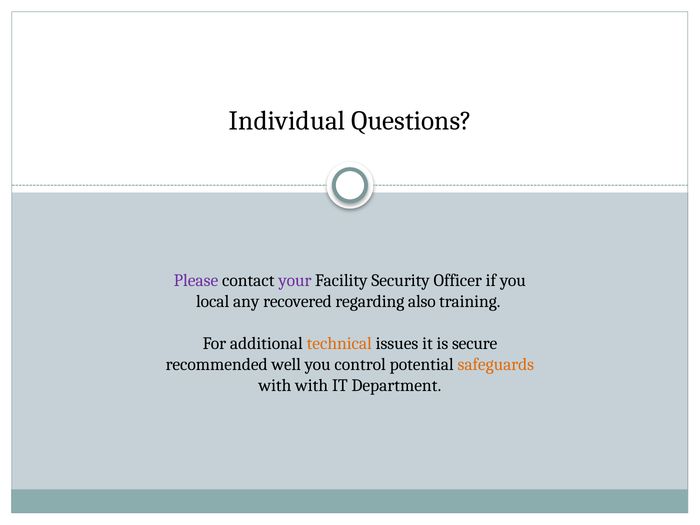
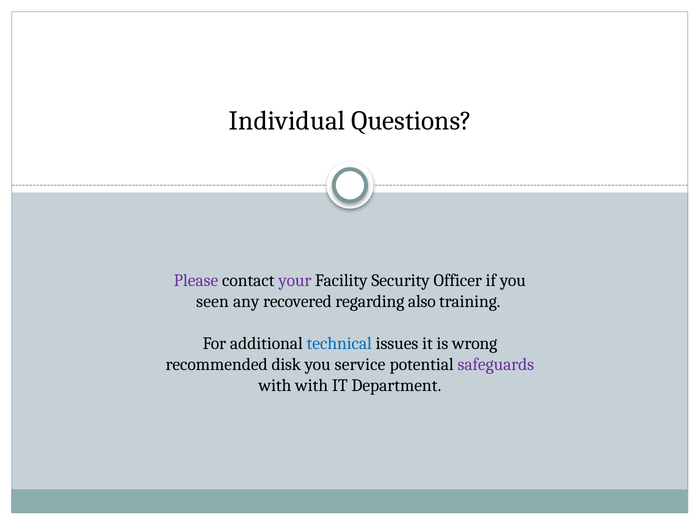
local: local -> seen
technical colour: orange -> blue
secure: secure -> wrong
well: well -> disk
control: control -> service
safeguards colour: orange -> purple
